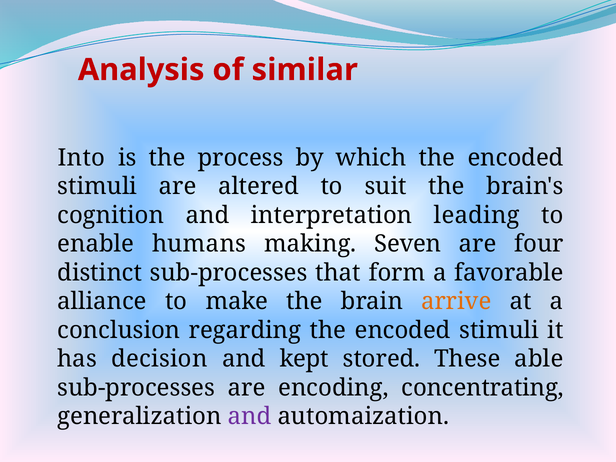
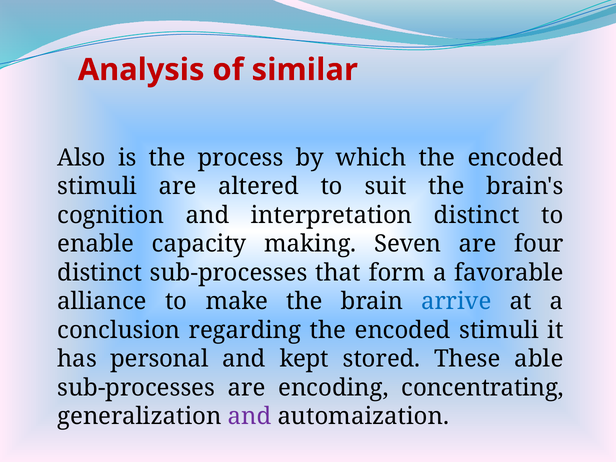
Into: Into -> Also
interpretation leading: leading -> distinct
humans: humans -> capacity
arrive colour: orange -> blue
decision: decision -> personal
